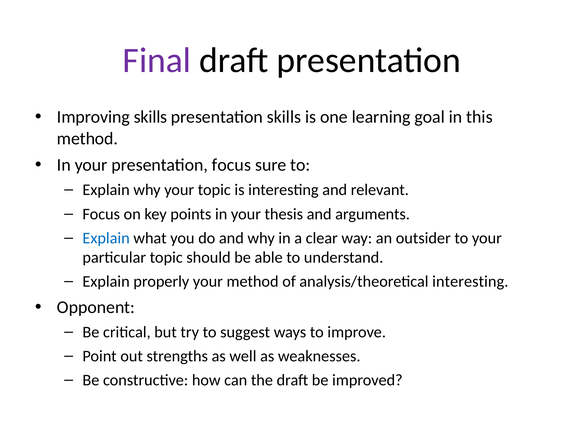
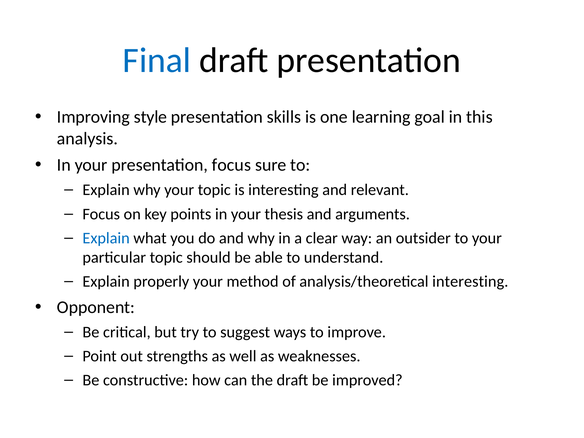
Final colour: purple -> blue
Improving skills: skills -> style
method at (87, 138): method -> analysis
